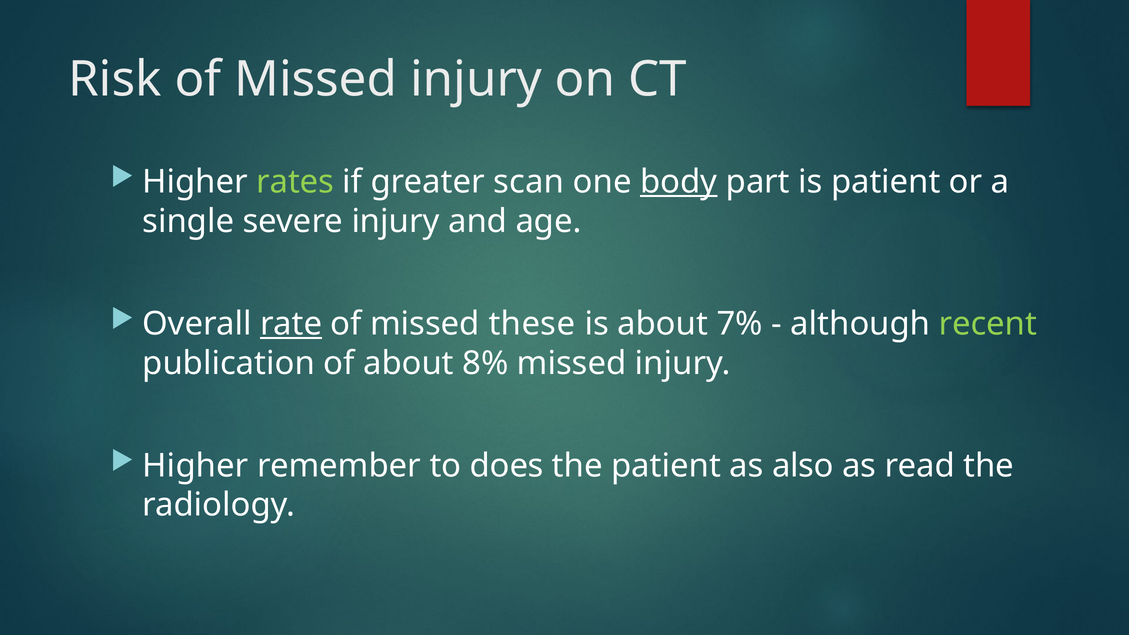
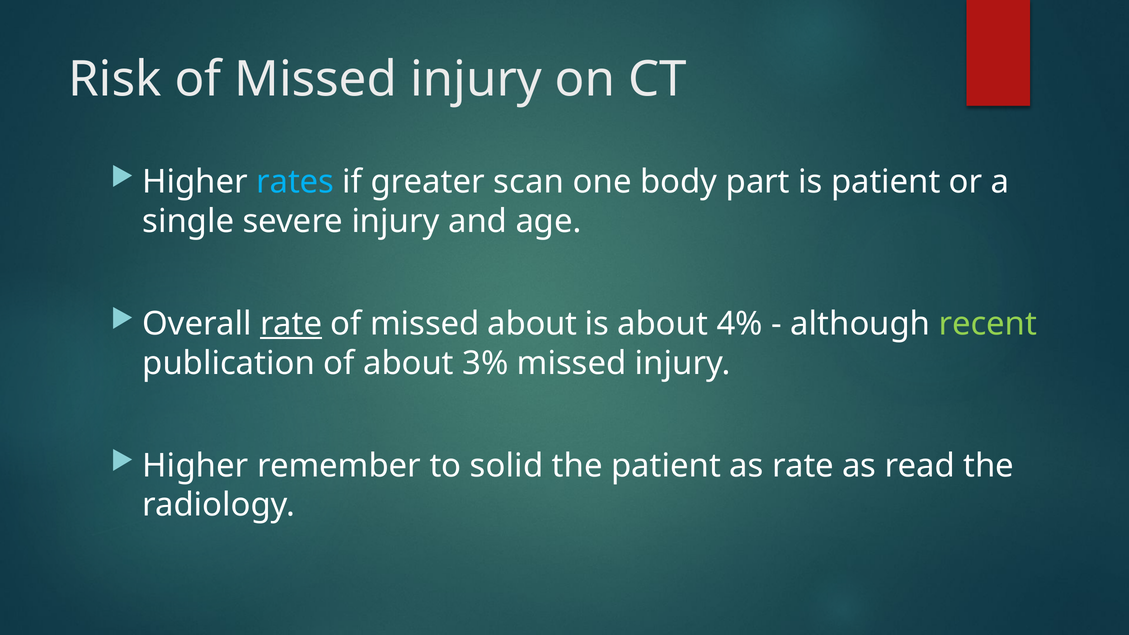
rates colour: light green -> light blue
body underline: present -> none
missed these: these -> about
7%: 7% -> 4%
8%: 8% -> 3%
does: does -> solid
as also: also -> rate
